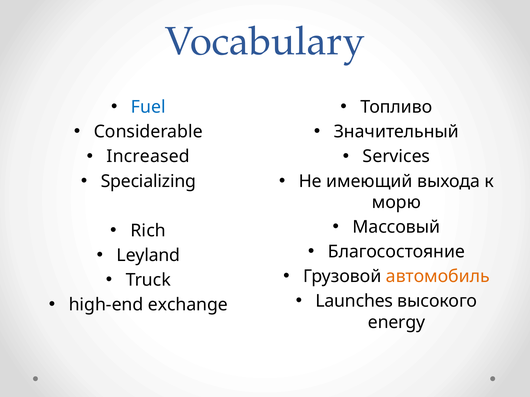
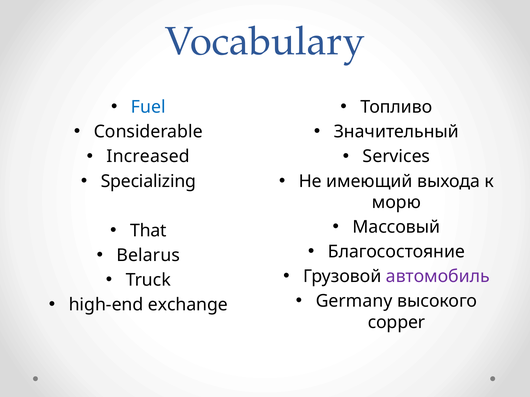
Rich: Rich -> That
Leyland: Leyland -> Belarus
автомобиль colour: orange -> purple
Launches: Launches -> Germany
energy: energy -> copper
